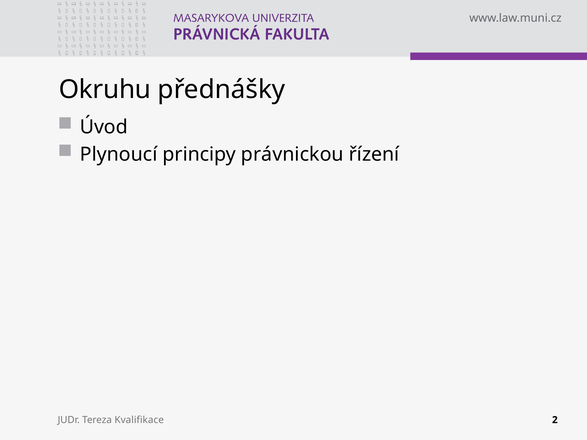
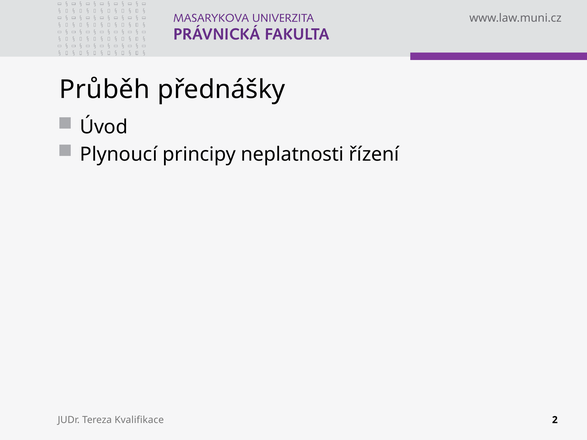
Okruhu: Okruhu -> Průběh
právnickou: právnickou -> neplatnosti
